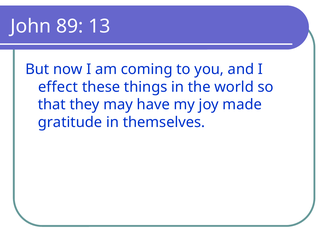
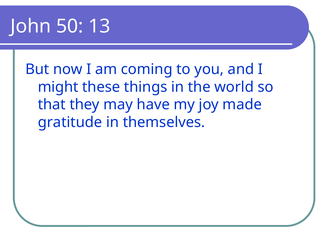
89: 89 -> 50
effect: effect -> might
